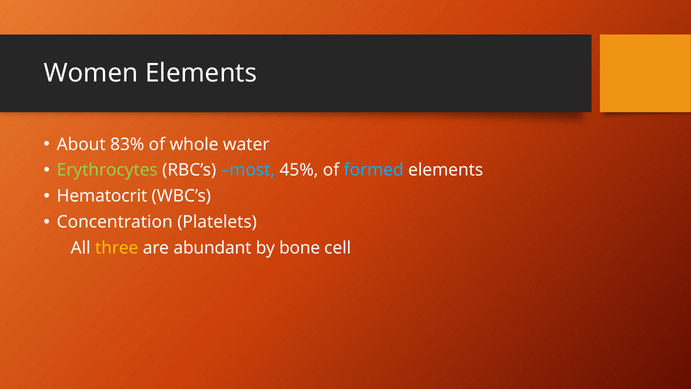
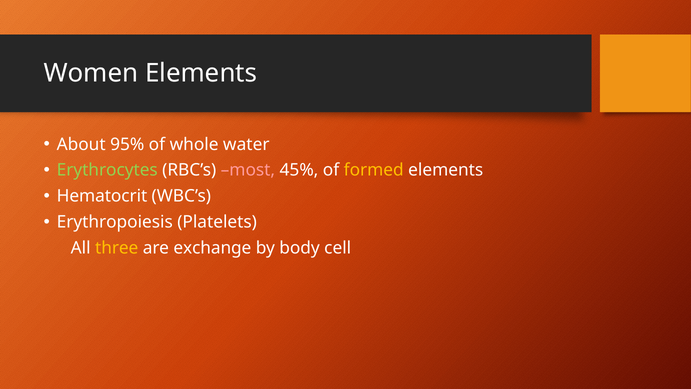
83%: 83% -> 95%
most colour: light blue -> pink
formed colour: light blue -> yellow
Concentration: Concentration -> Erythropoiesis
abundant: abundant -> exchange
bone: bone -> body
